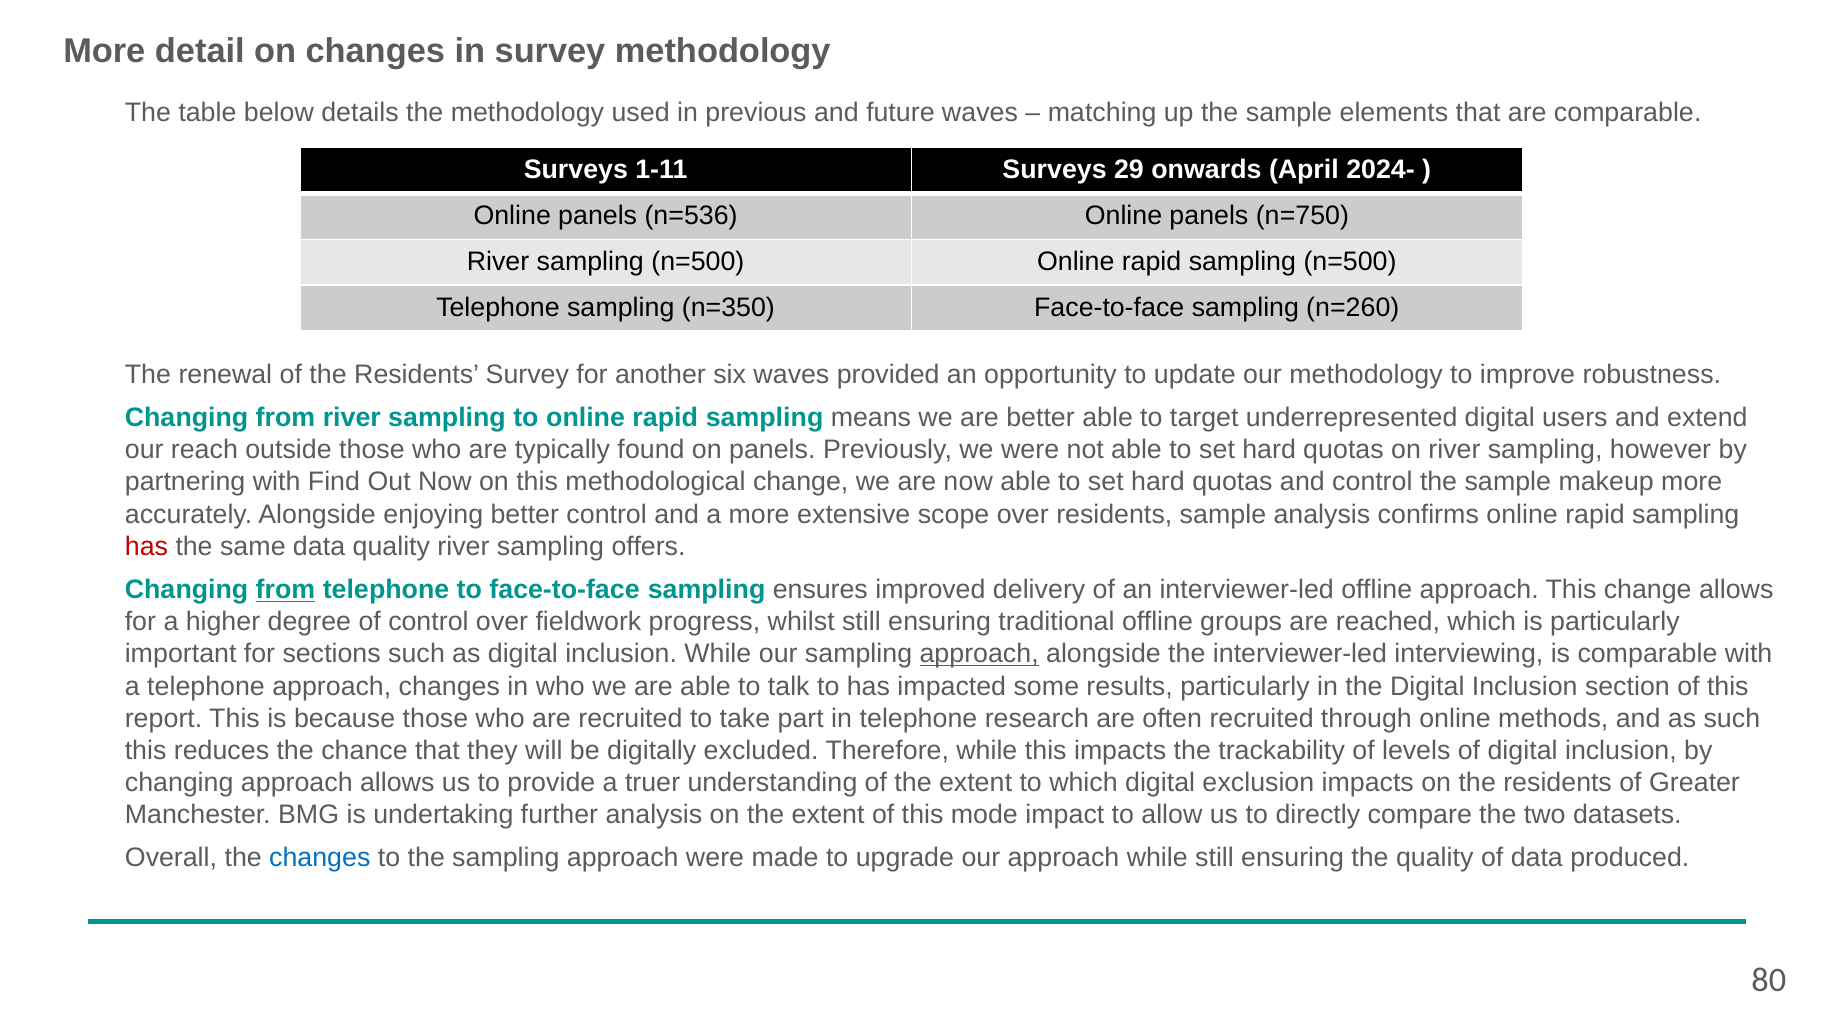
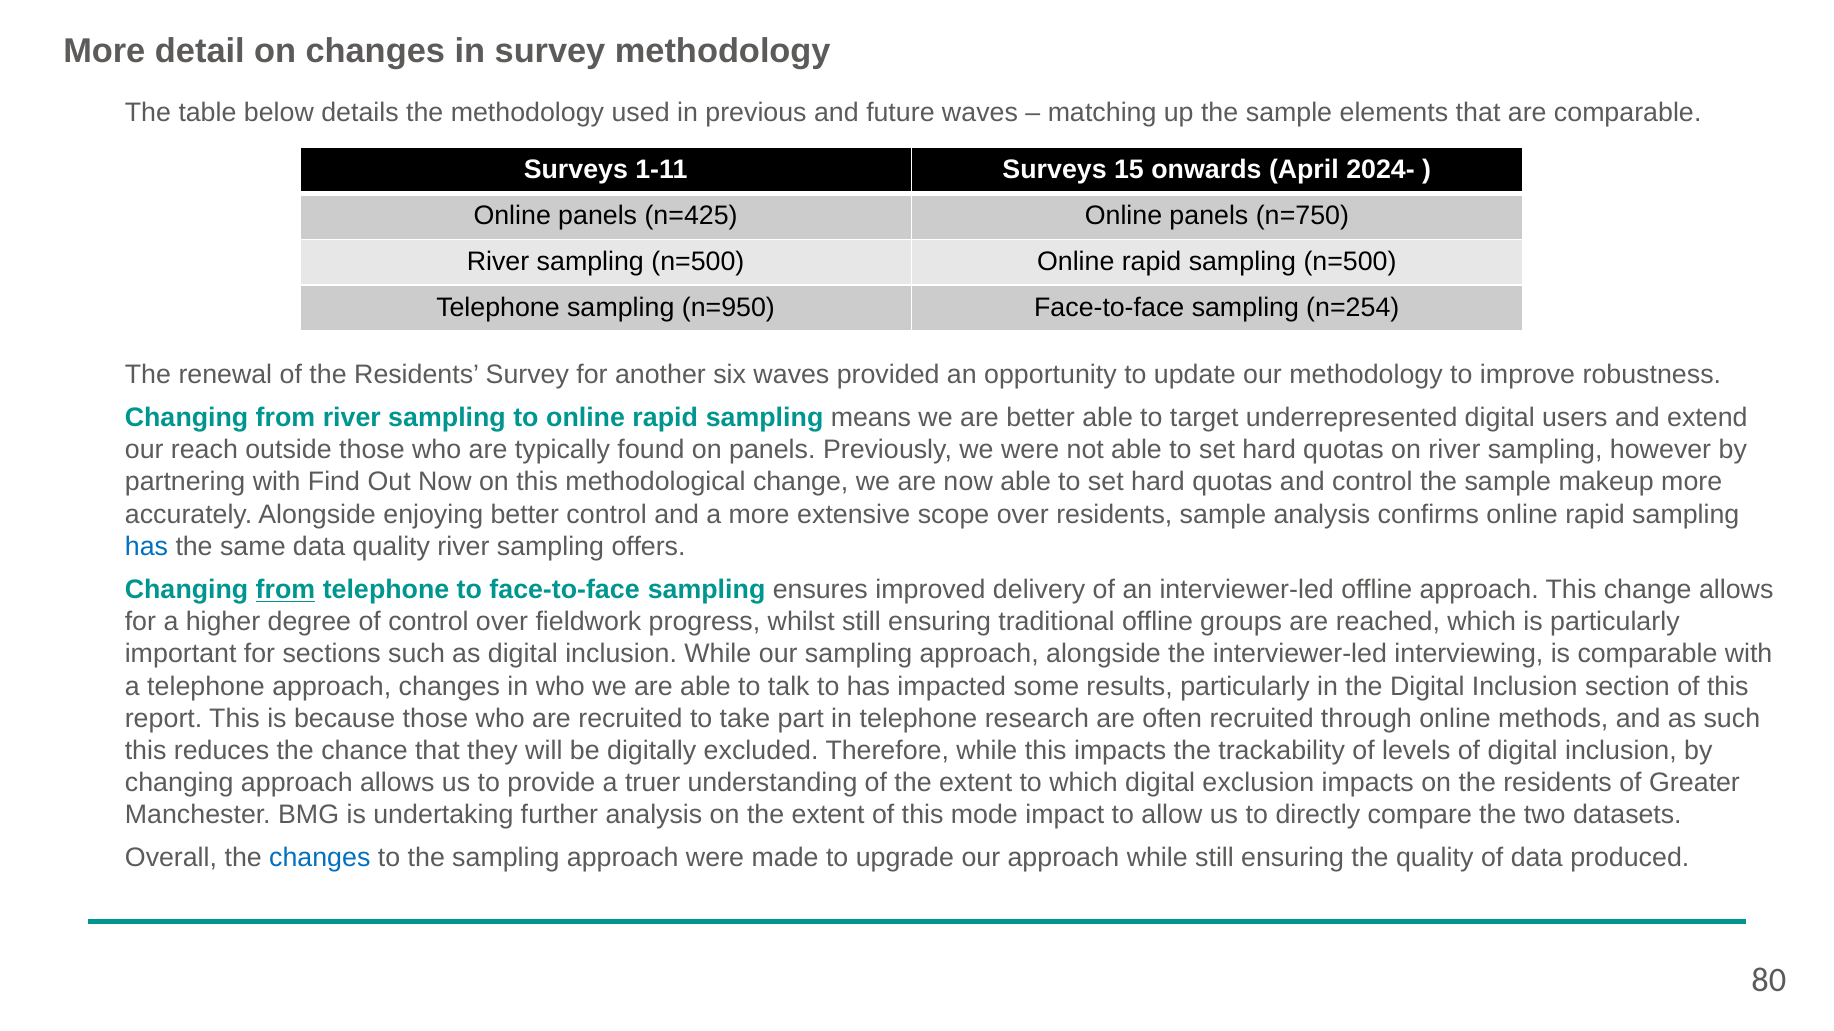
29: 29 -> 15
n=536: n=536 -> n=425
n=350: n=350 -> n=950
n=260: n=260 -> n=254
has at (146, 547) colour: red -> blue
approach at (979, 654) underline: present -> none
